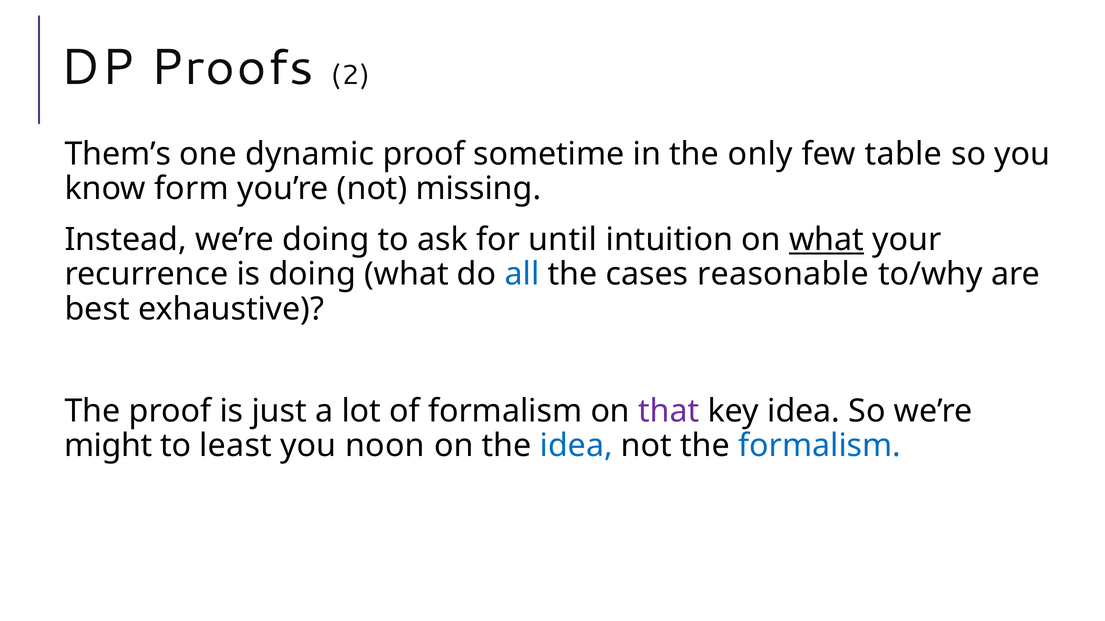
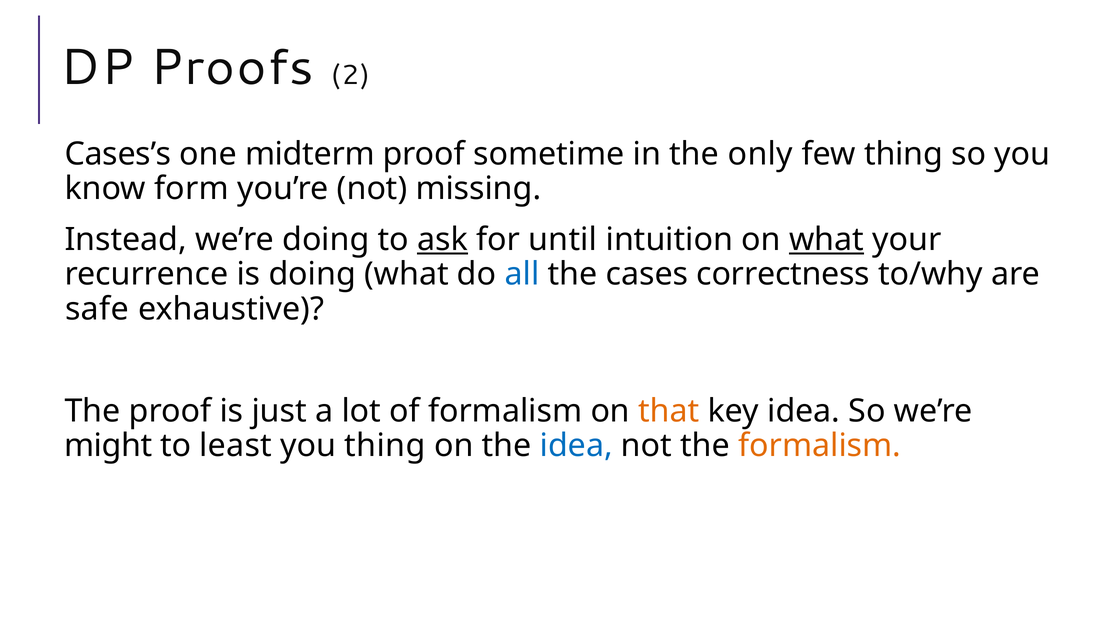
Them’s: Them’s -> Cases’s
dynamic: dynamic -> midterm
few table: table -> thing
ask underline: none -> present
reasonable: reasonable -> correctness
best: best -> safe
that colour: purple -> orange
you noon: noon -> thing
formalism at (820, 446) colour: blue -> orange
